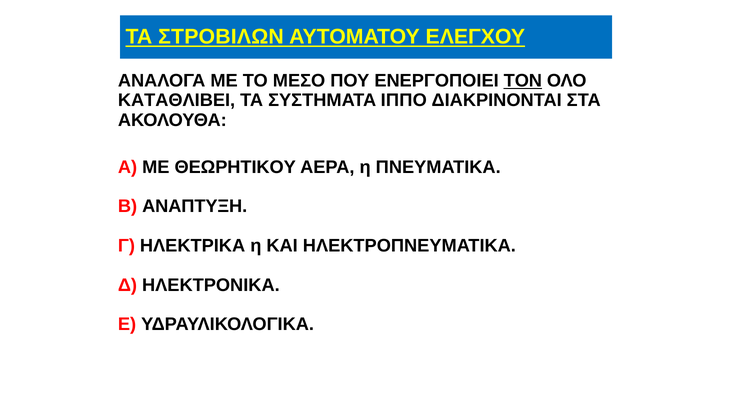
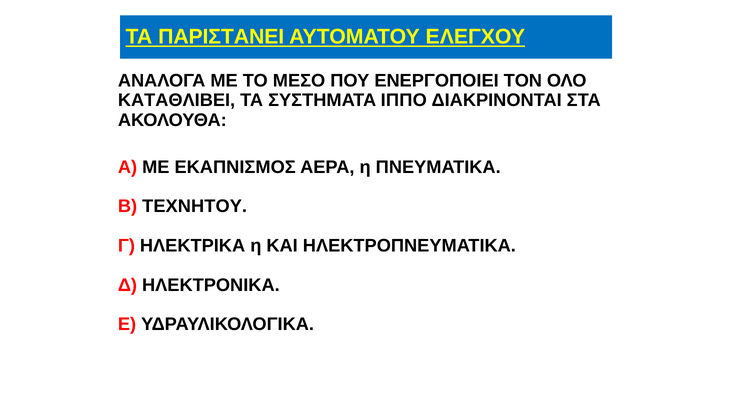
ΣΤΡΟΒΙΛΩΝ: ΣΤΡΟΒΙΛΩΝ -> ΠΑΡΙΣΤΑΝΕΙ
ΤΟΝ underline: present -> none
ΘΕΩΡΗΤΙΚΟΥ: ΘΕΩΡΗΤΙΚΟΥ -> ΕΚΑΠΝΙΣΜΟΣ
ΑΝΑΠΤΥΞΗ: ΑΝΑΠΤΥΞΗ -> ΤΕΧΝΗΤΟΥ
